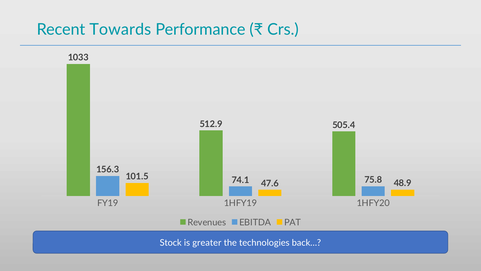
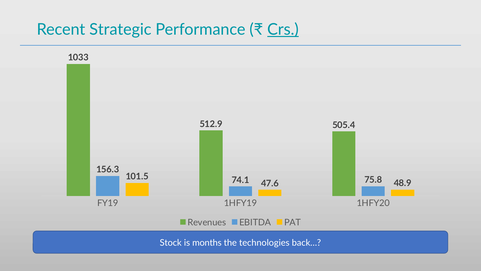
Towards: Towards -> Strategic
Crs underline: none -> present
greater: greater -> months
